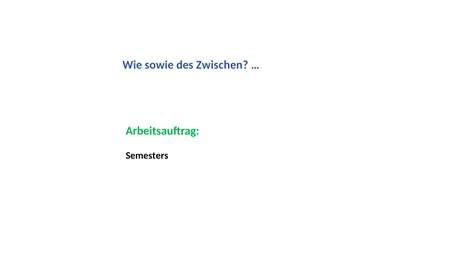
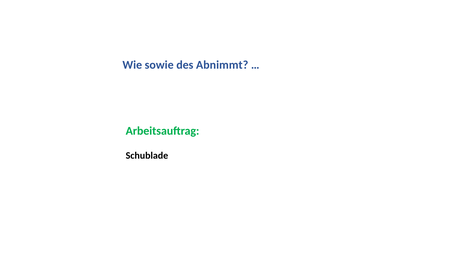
Zwischen: Zwischen -> Abnimmt
Semesters: Semesters -> Schublade
